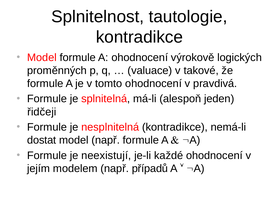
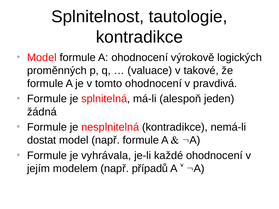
řidčeji: řidčeji -> žádná
neexistují: neexistují -> vyhrávala
